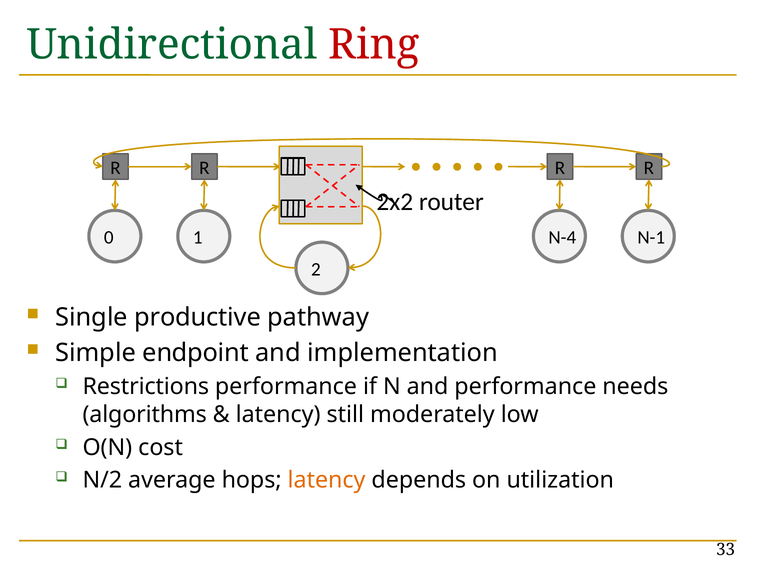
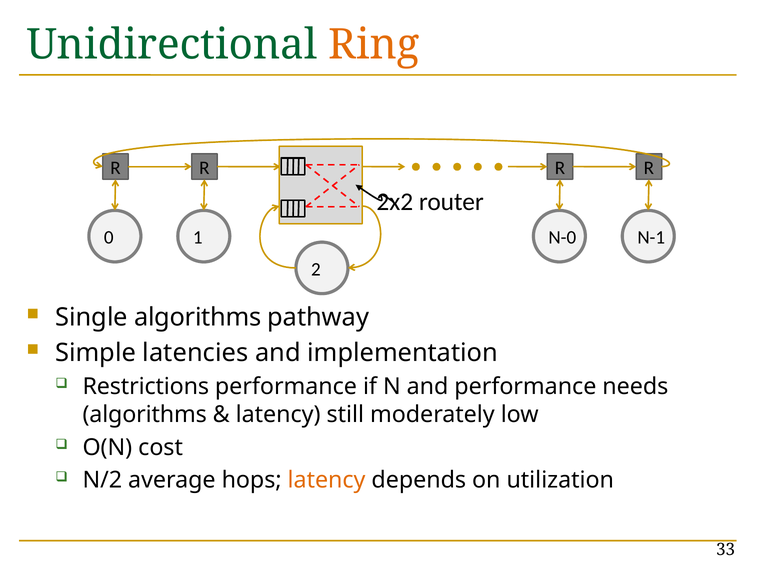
Ring colour: red -> orange
N-4: N-4 -> N-0
Single productive: productive -> algorithms
endpoint: endpoint -> latencies
